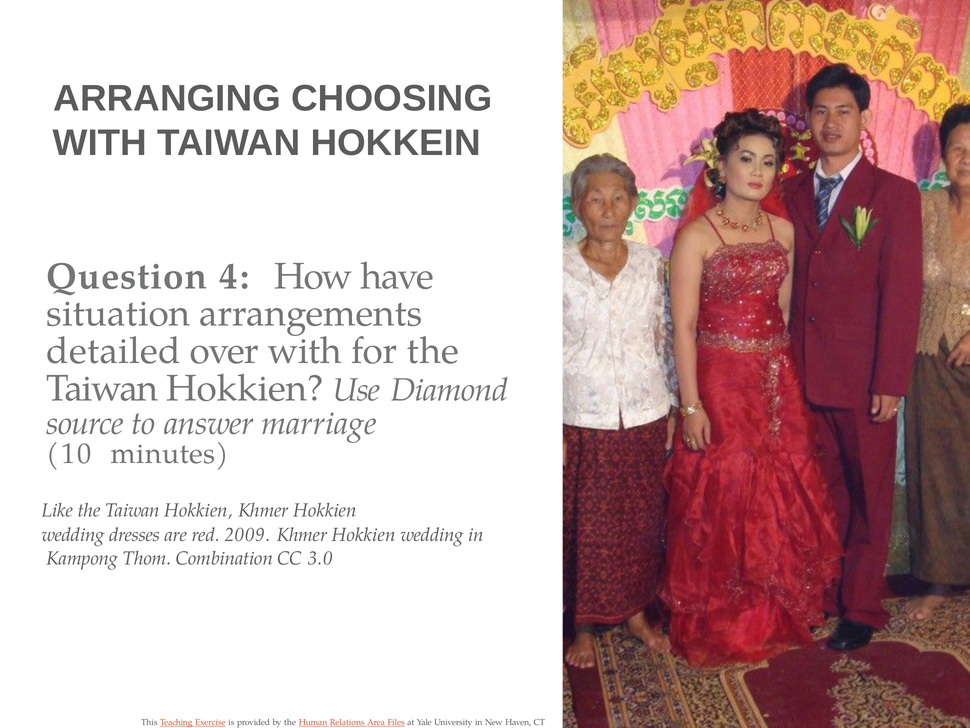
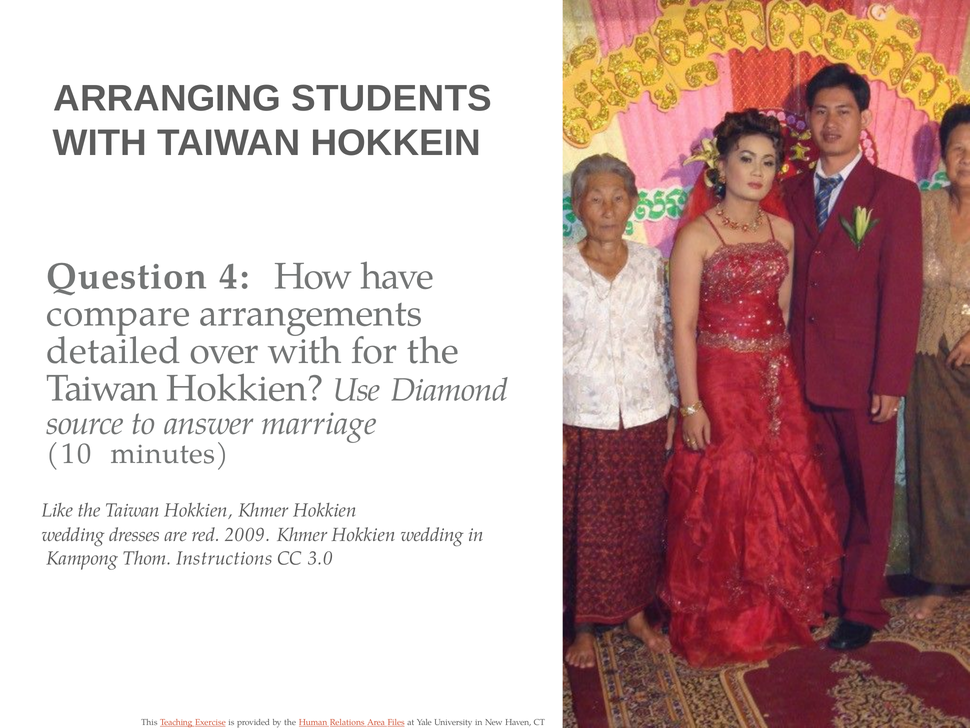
CHOOSING: CHOOSING -> STUDENTS
situation: situation -> compare
Combination: Combination -> Instructions
